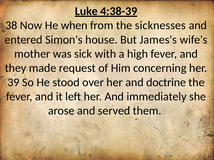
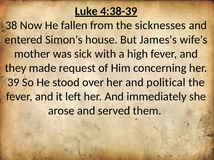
when: when -> fallen
doctrine: doctrine -> political
